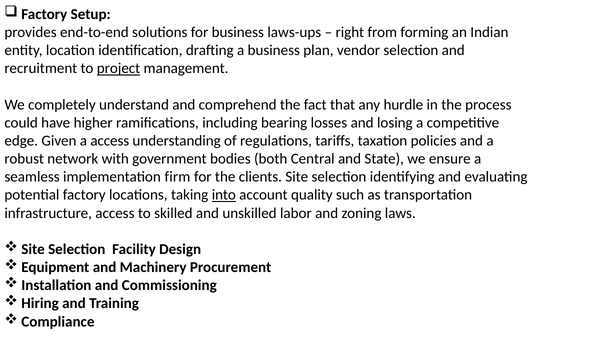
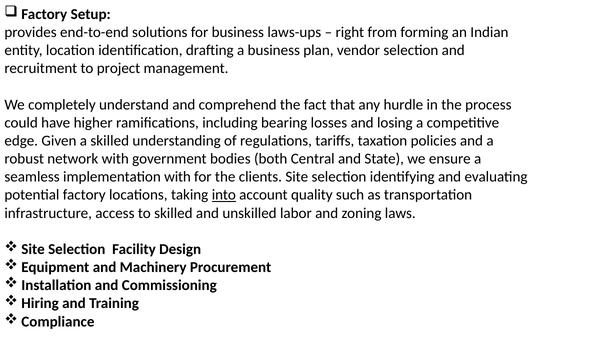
project underline: present -> none
a access: access -> skilled
implementation firm: firm -> with
